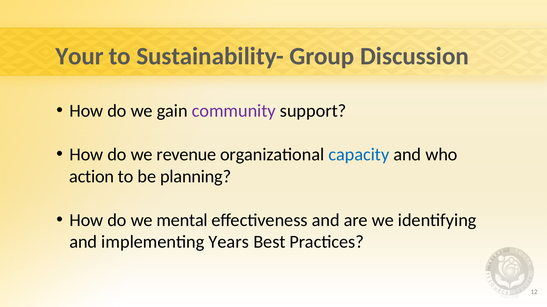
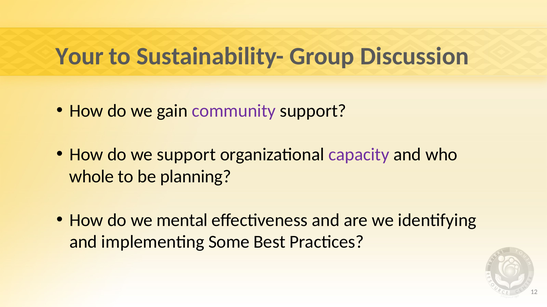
we revenue: revenue -> support
capacity colour: blue -> purple
action: action -> whole
Years: Years -> Some
